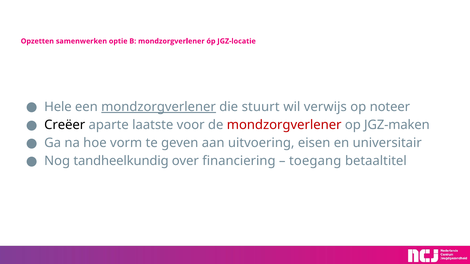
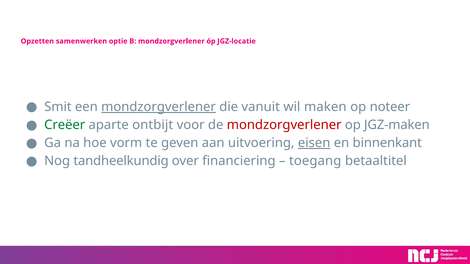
Hele: Hele -> Smit
stuurt: stuurt -> vanuit
verwijs: verwijs -> maken
Creëer colour: black -> green
laatste: laatste -> ontbijt
eisen underline: none -> present
universitair: universitair -> binnenkant
